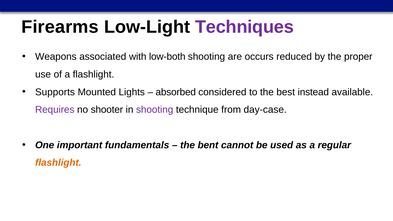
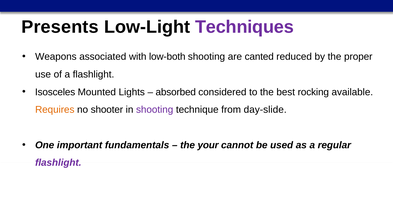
Firearms: Firearms -> Presents
occurs: occurs -> canted
Supports: Supports -> Isosceles
instead: instead -> rocking
Requires colour: purple -> orange
day-case: day-case -> day-slide
bent: bent -> your
flashlight at (58, 163) colour: orange -> purple
